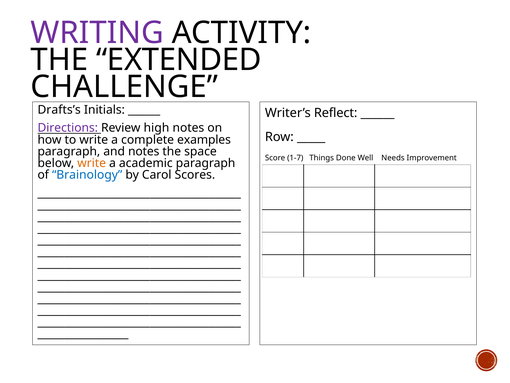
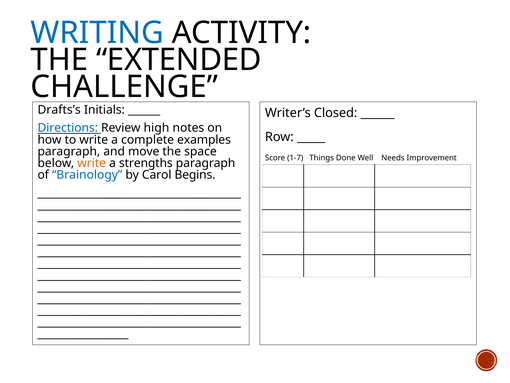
WRITING colour: purple -> blue
Reflect: Reflect -> Closed
Directions colour: purple -> blue
and notes: notes -> move
academic: academic -> strengths
Scores: Scores -> Begins
